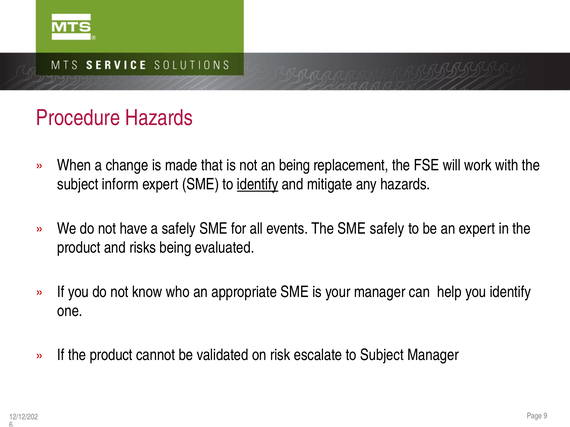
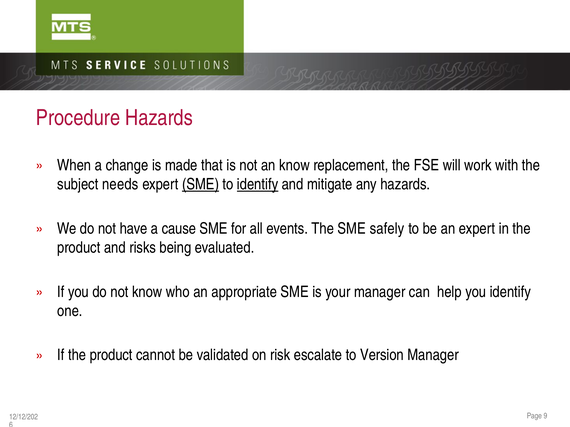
an being: being -> know
inform: inform -> needs
SME at (201, 184) underline: none -> present
a safely: safely -> cause
to Subject: Subject -> Version
